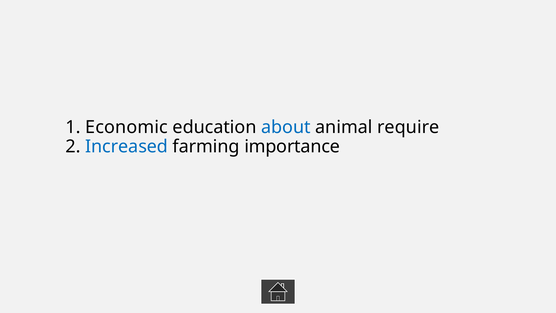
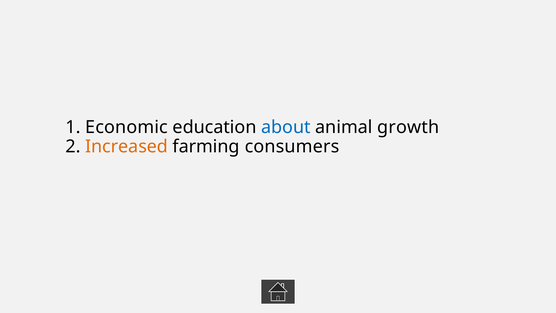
require: require -> growth
Increased colour: blue -> orange
importance: importance -> consumers
